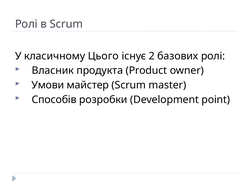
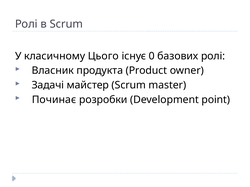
2: 2 -> 0
Умови: Умови -> Задачі
Способів: Способів -> Починає
